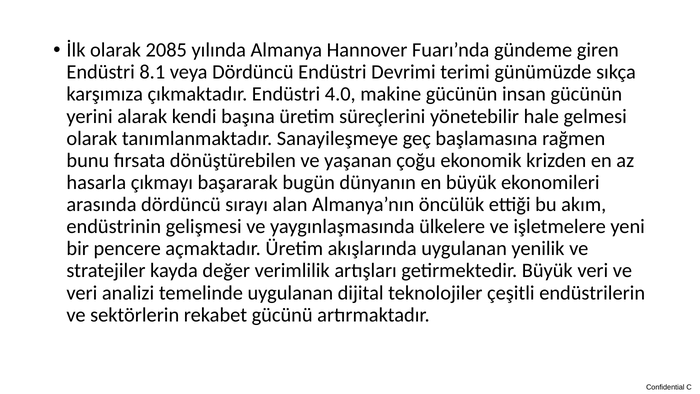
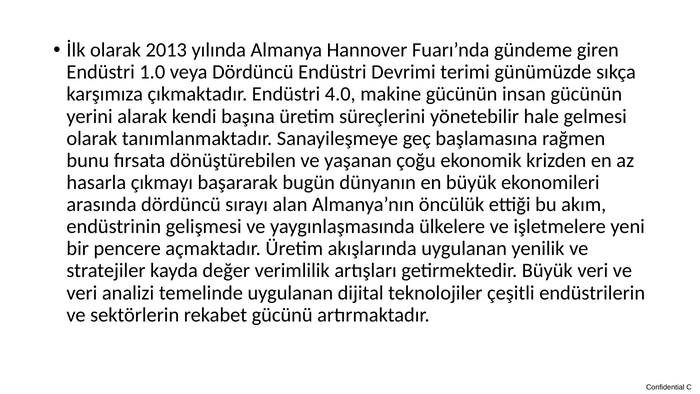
2085: 2085 -> 2013
8.1: 8.1 -> 1.0
